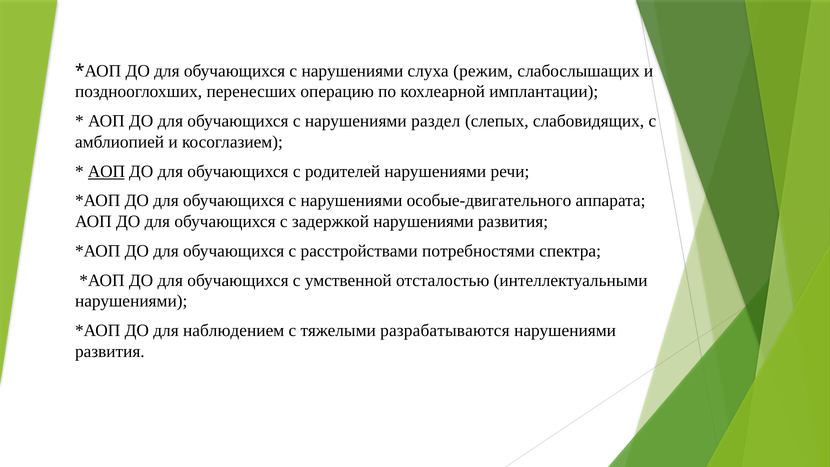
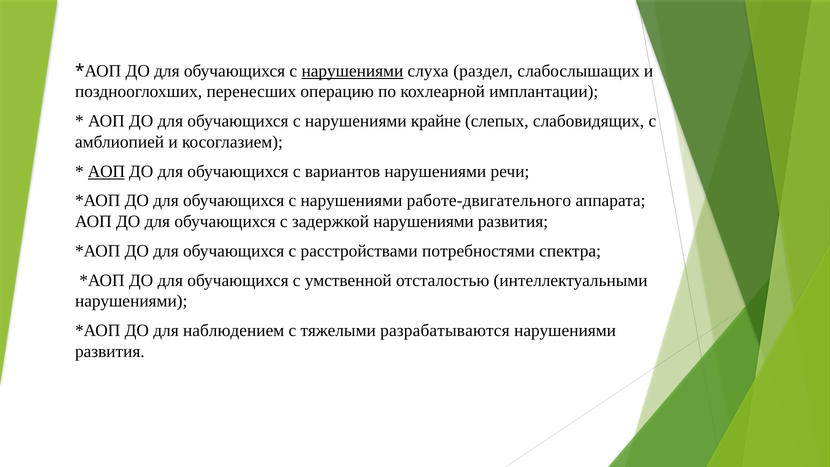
нарушениями at (352, 71) underline: none -> present
режим: режим -> раздел
раздел: раздел -> крайне
родителей: родителей -> вариантов
особые-двигательного: особые-двигательного -> работе-двигательного
